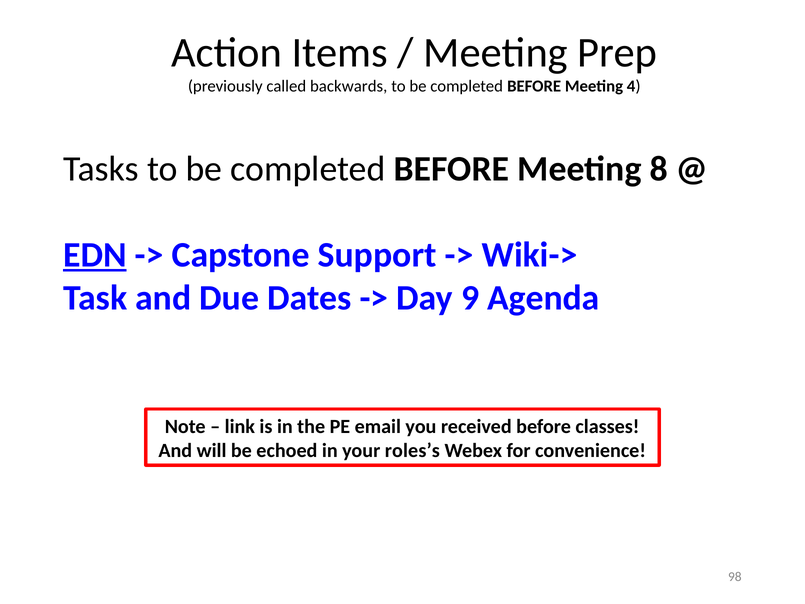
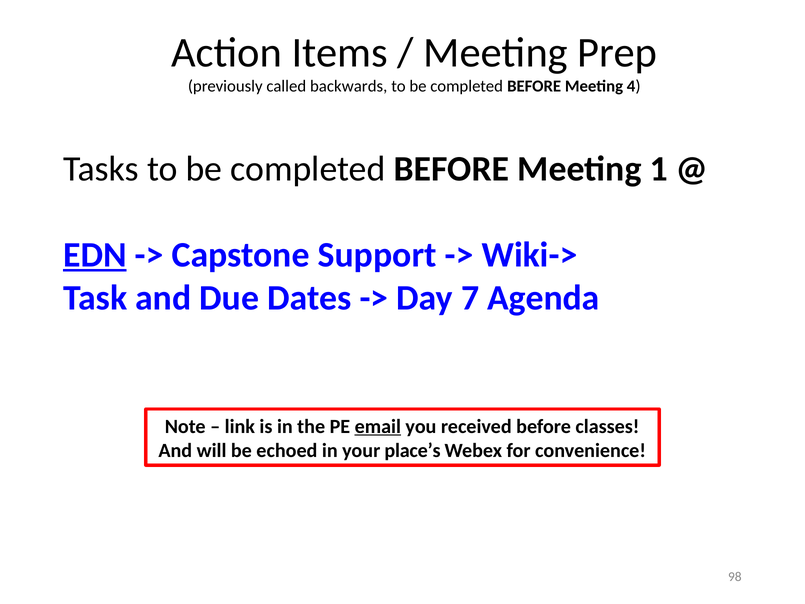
8: 8 -> 1
9: 9 -> 7
email underline: none -> present
roles’s: roles’s -> place’s
